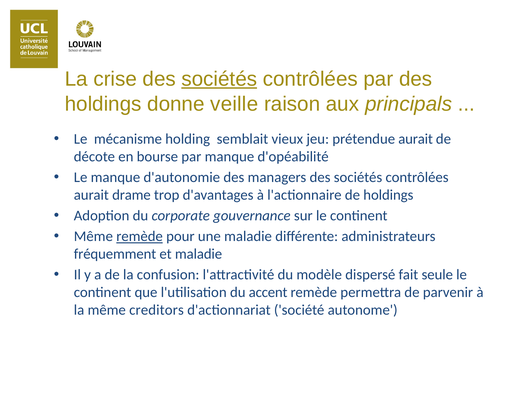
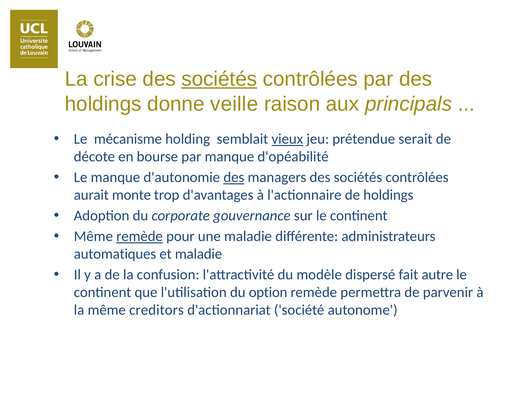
vieux underline: none -> present
prétendue aurait: aurait -> serait
des at (234, 178) underline: none -> present
drame: drame -> monte
fréquemment: fréquemment -> automatiques
seule: seule -> autre
accent: accent -> option
